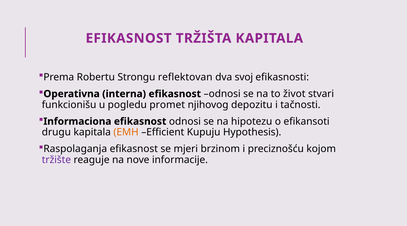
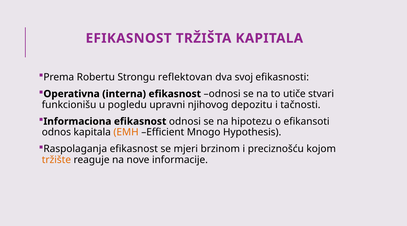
život: život -> utiče
promet: promet -> upravni
drugu: drugu -> odnos
Kupuju: Kupuju -> Mnogo
tržište colour: purple -> orange
